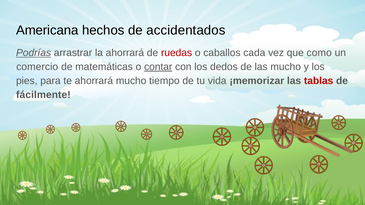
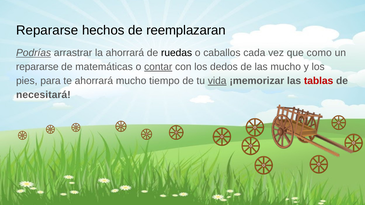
Americana at (47, 30): Americana -> Repararse
accidentados: accidentados -> reemplazaran
ruedas colour: red -> black
comercio at (37, 67): comercio -> repararse
vida underline: none -> present
fácilmente: fácilmente -> necesitará
